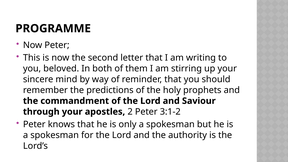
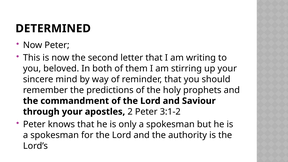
PROGRAMME: PROGRAMME -> DETERMINED
